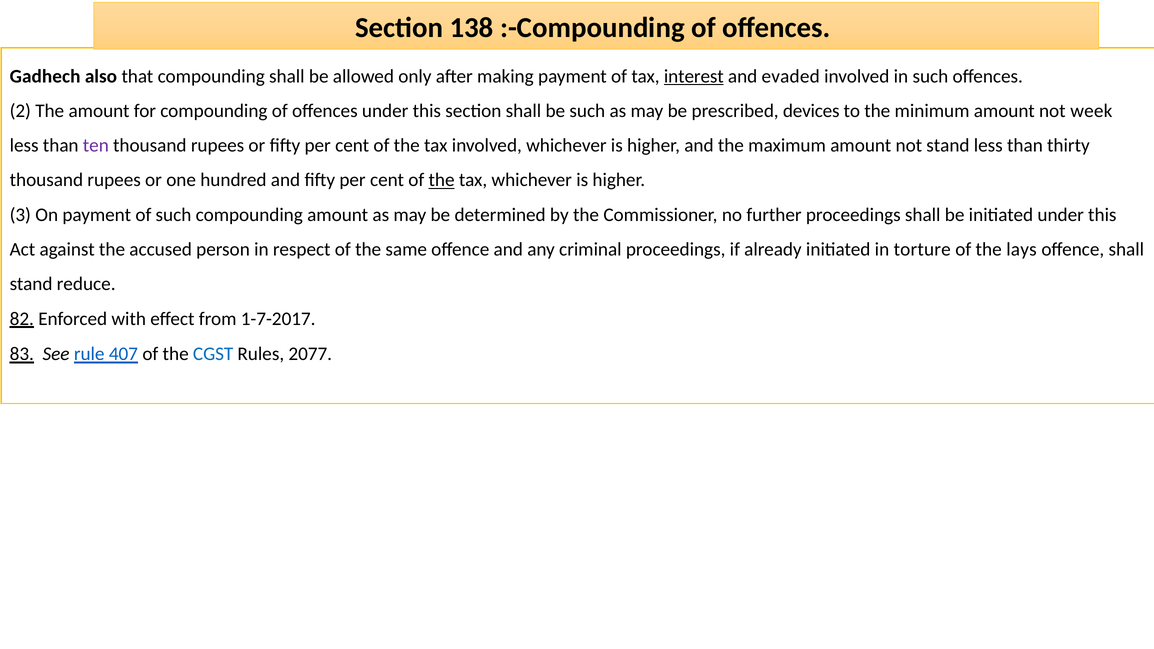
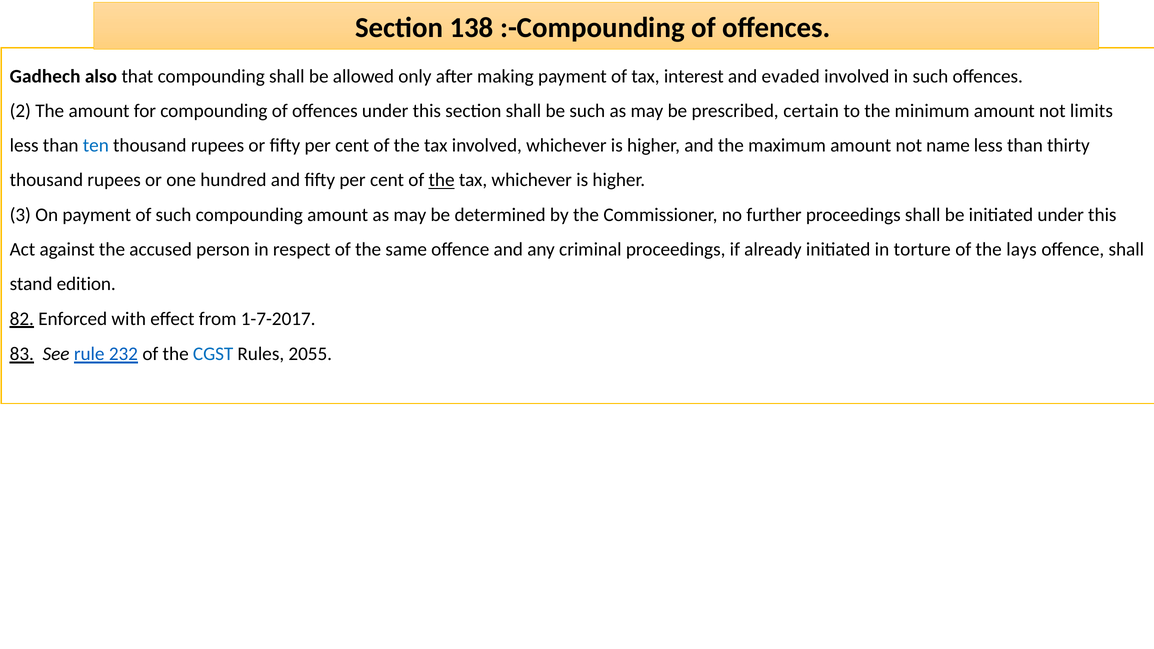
interest underline: present -> none
devices: devices -> certain
week: week -> limits
ten colour: purple -> blue
not stand: stand -> name
reduce: reduce -> edition
407: 407 -> 232
2077: 2077 -> 2055
